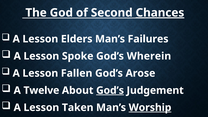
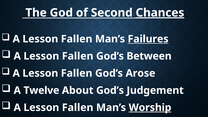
Elders at (77, 39): Elders -> Fallen
Failures underline: none -> present
Spoke at (78, 56): Spoke -> Fallen
Wherein: Wherein -> Between
God’s at (110, 90) underline: present -> none
Taken at (78, 108): Taken -> Fallen
